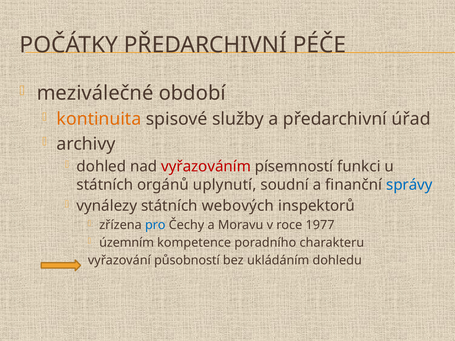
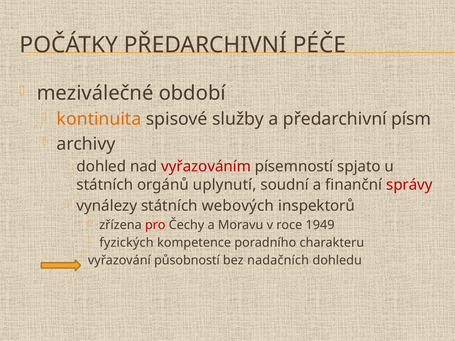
úřad: úřad -> písm
funkci: funkci -> spjato
správy colour: blue -> red
pro colour: blue -> red
1977: 1977 -> 1949
územním: územním -> fyzických
ukládáním: ukládáním -> nadačních
